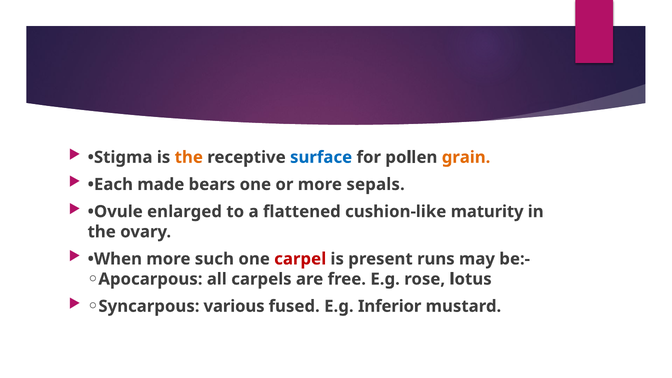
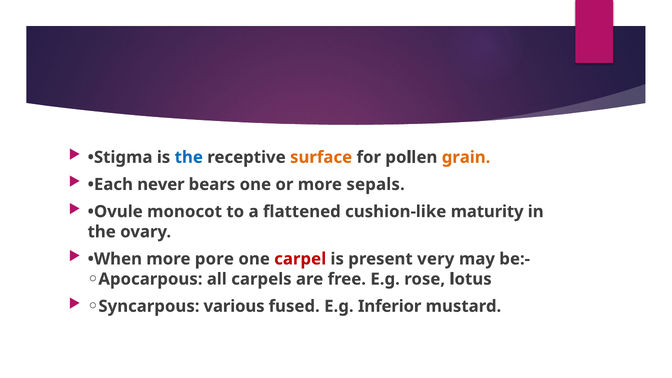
the at (189, 157) colour: orange -> blue
surface colour: blue -> orange
made: made -> never
enlarged: enlarged -> monocot
such: such -> pore
runs: runs -> very
